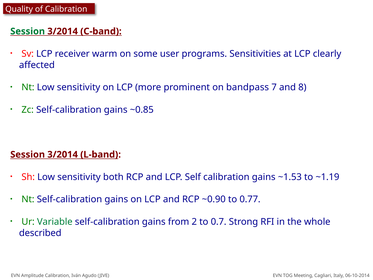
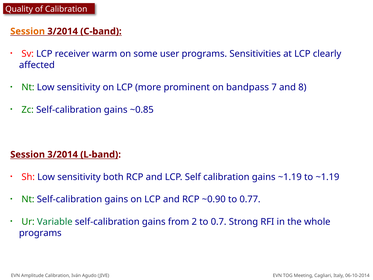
Session at (28, 31) colour: green -> orange
gains ~1.53: ~1.53 -> ~1.19
described at (40, 233): described -> programs
